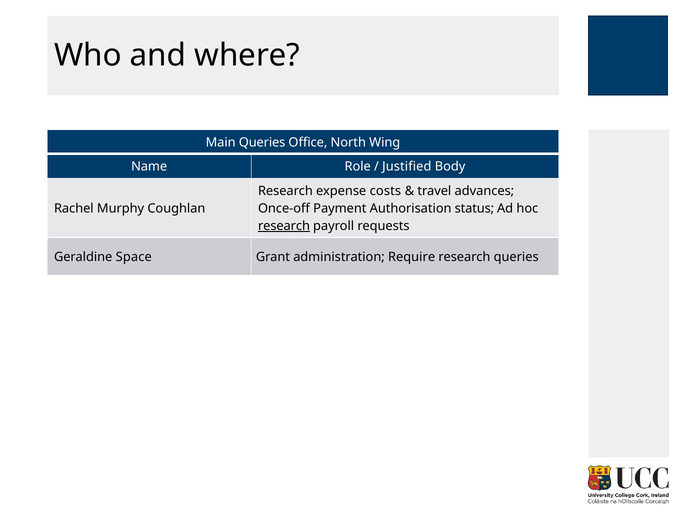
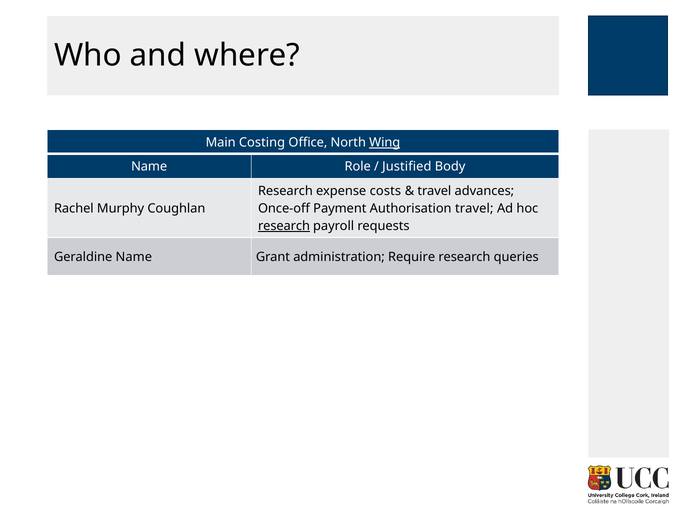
Main Queries: Queries -> Costing
Wing underline: none -> present
Authorisation status: status -> travel
Geraldine Space: Space -> Name
